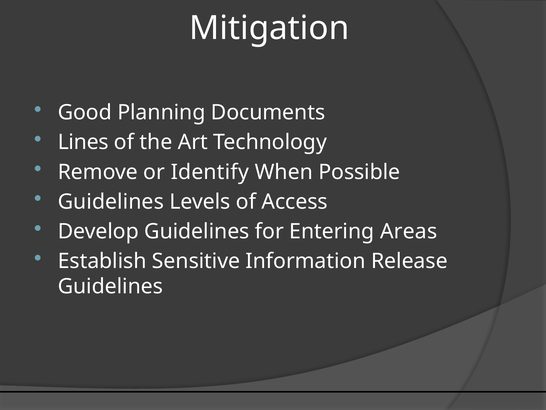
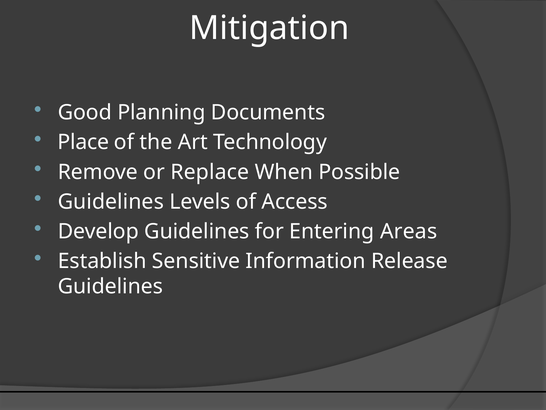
Lines: Lines -> Place
Identify: Identify -> Replace
